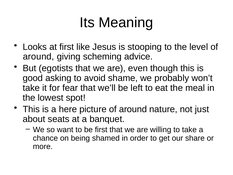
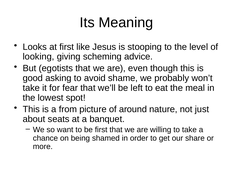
around at (39, 57): around -> looking
here: here -> from
